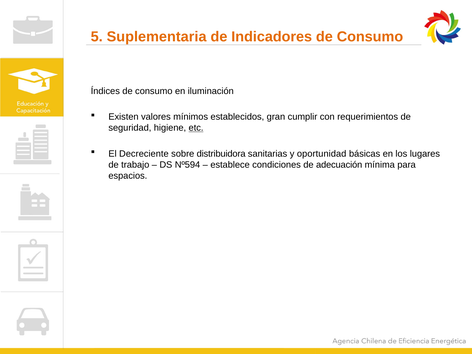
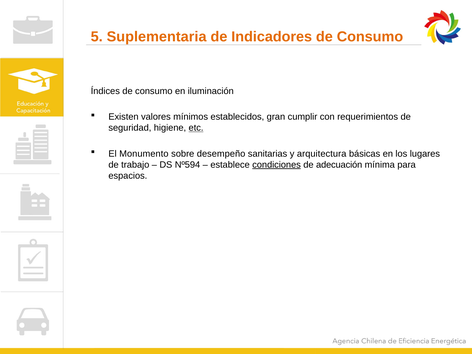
Decreciente: Decreciente -> Monumento
distribuidora: distribuidora -> desempeño
oportunidad: oportunidad -> arquitectura
condiciones underline: none -> present
